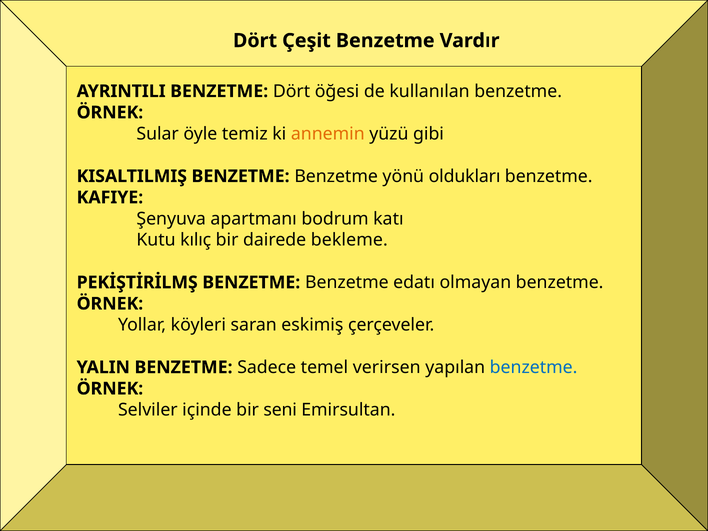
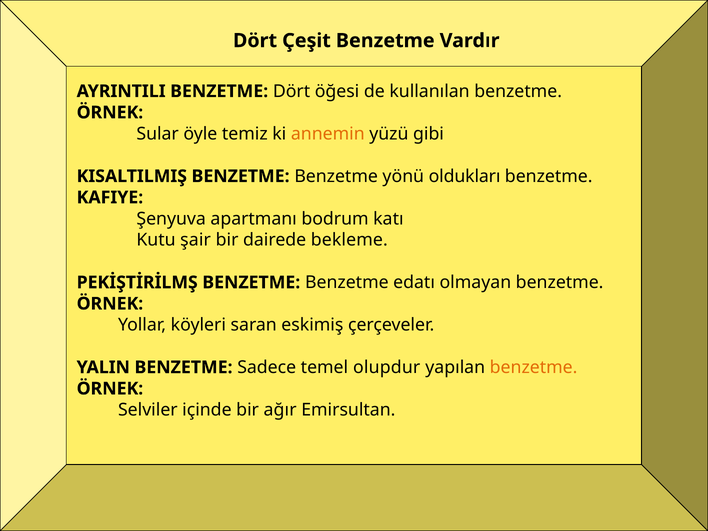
kılıç: kılıç -> şair
verirsen: verirsen -> olupdur
benzetme at (534, 367) colour: blue -> orange
seni: seni -> ağır
